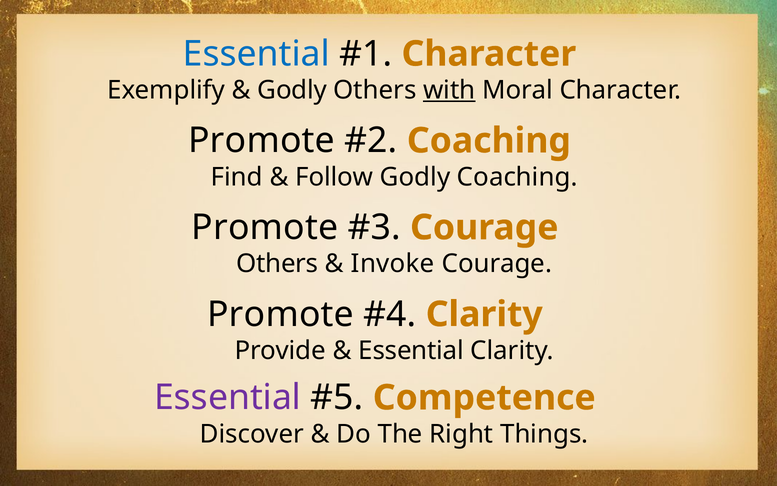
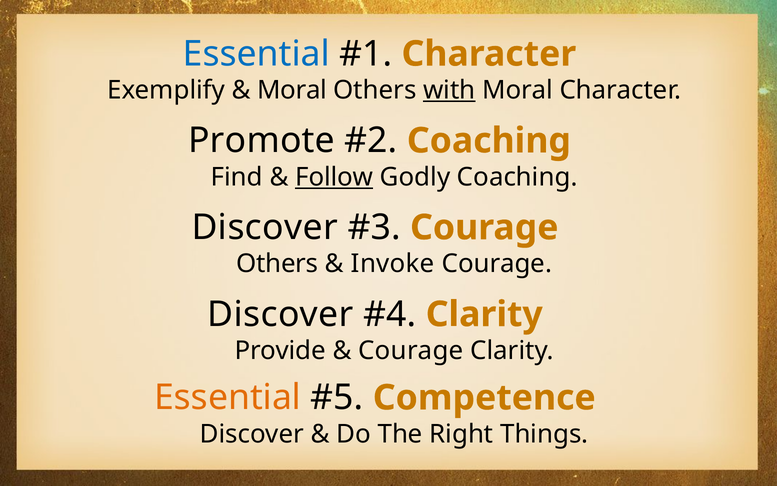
Godly at (292, 90): Godly -> Moral
Follow underline: none -> present
Promote at (265, 227): Promote -> Discover
Promote at (281, 314): Promote -> Discover
Essential at (411, 350): Essential -> Courage
Essential at (228, 397) colour: purple -> orange
